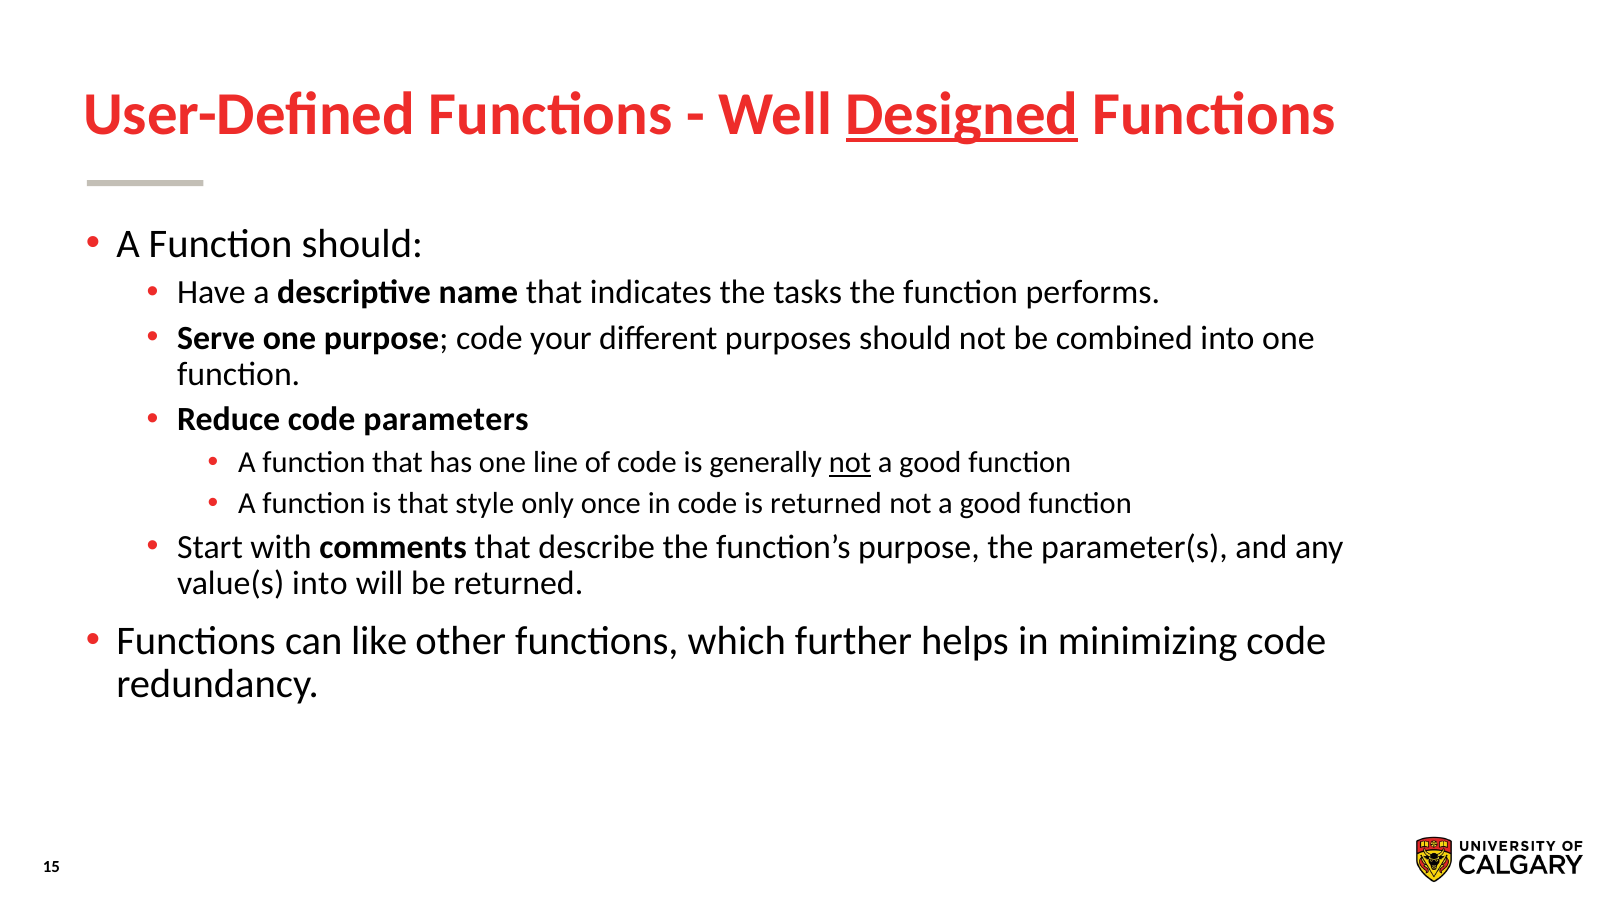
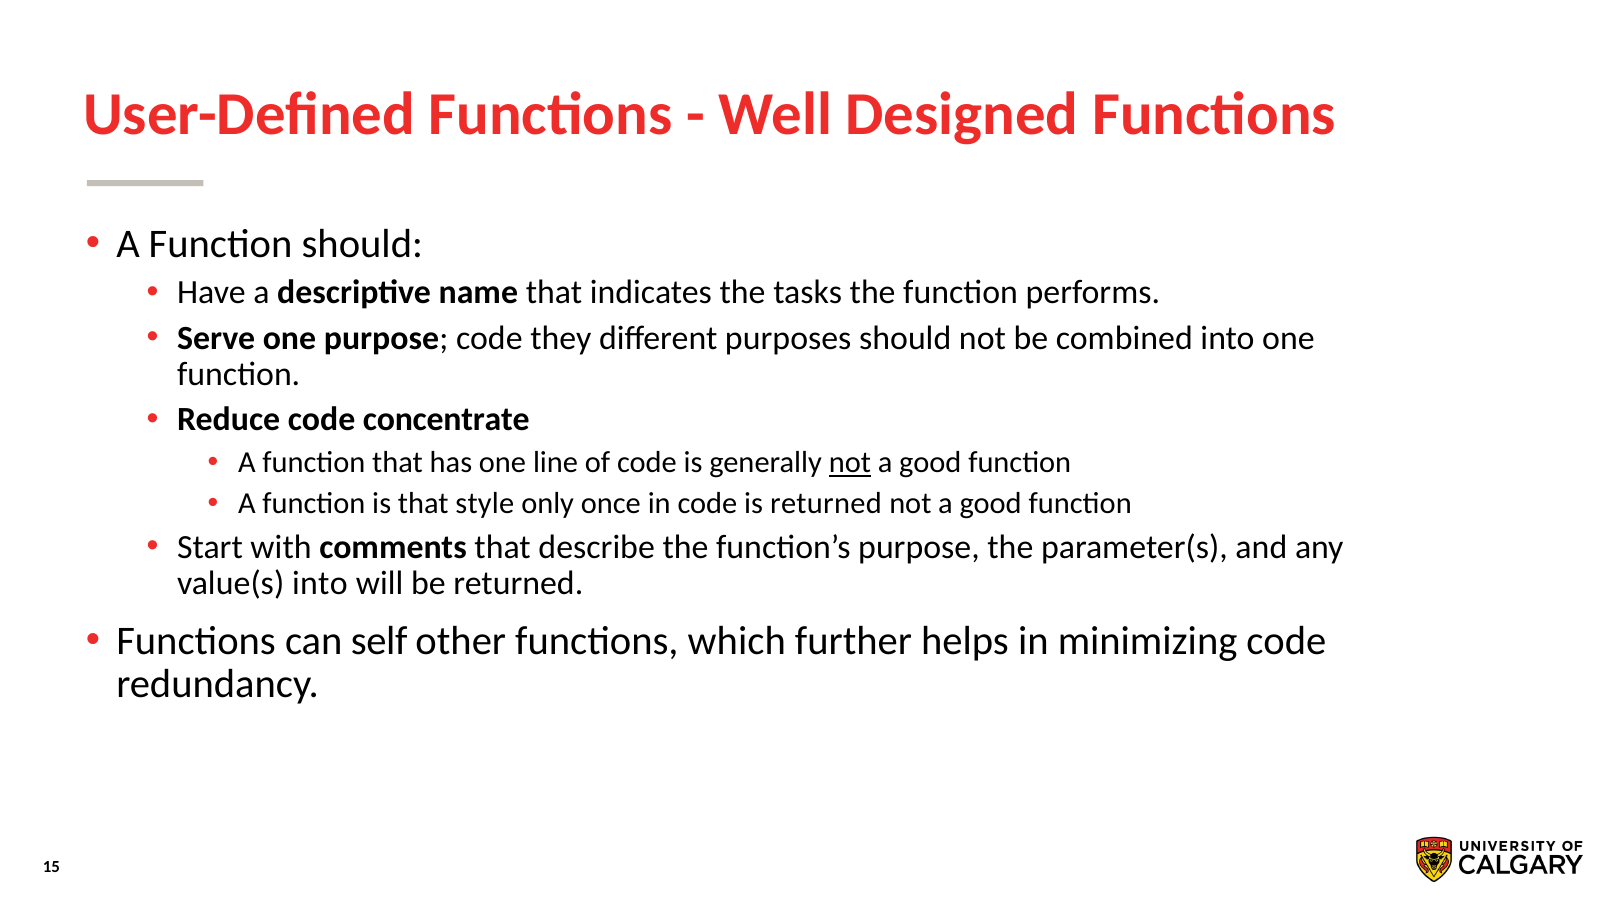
Designed underline: present -> none
your: your -> they
parameters: parameters -> concentrate
like: like -> self
